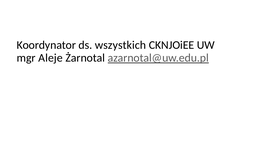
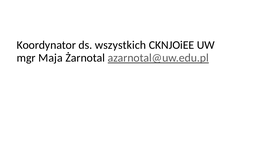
Aleje: Aleje -> Maja
